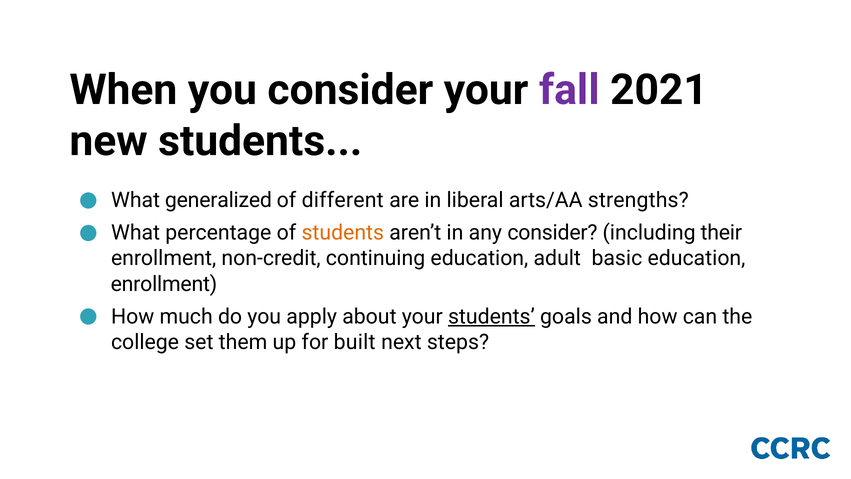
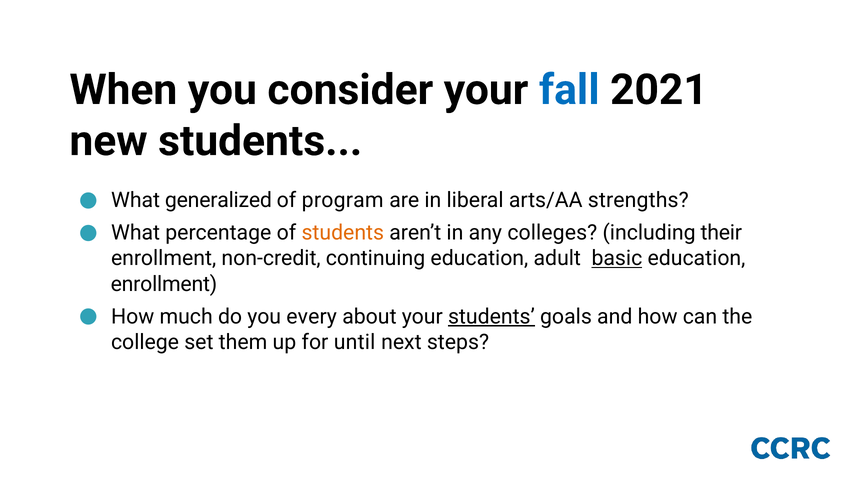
fall colour: purple -> blue
different: different -> program
any consider: consider -> colleges
basic underline: none -> present
apply: apply -> every
built: built -> until
